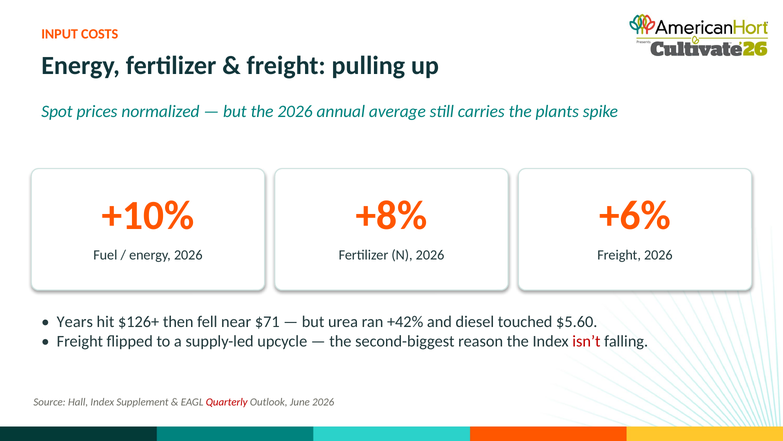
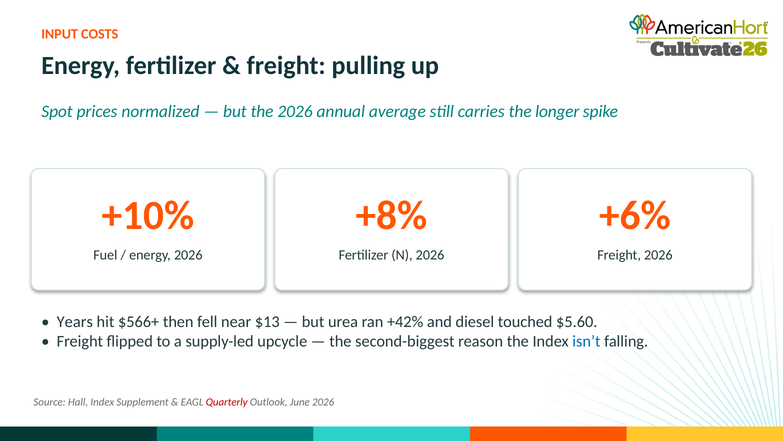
plants: plants -> longer
$126+: $126+ -> $566+
$71: $71 -> $13
isn’t colour: red -> blue
